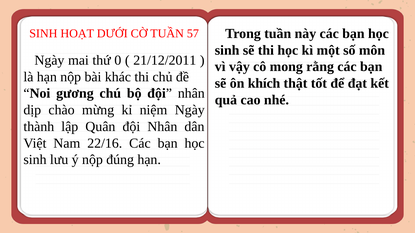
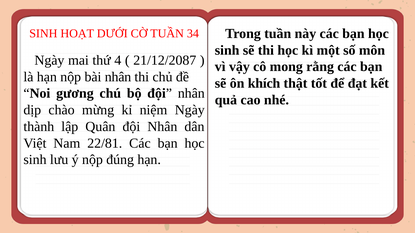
57: 57 -> 34
0: 0 -> 4
21/12/2011: 21/12/2011 -> 21/12/2087
bài khác: khác -> nhân
22/16: 22/16 -> 22/81
